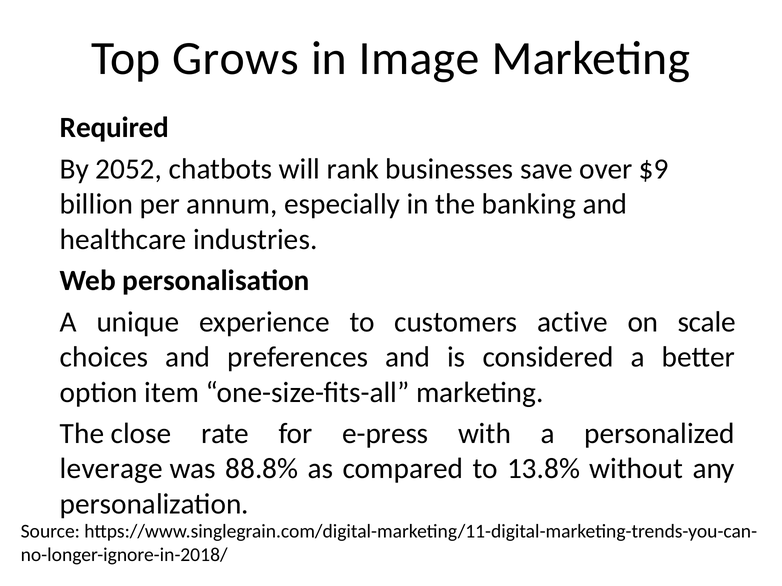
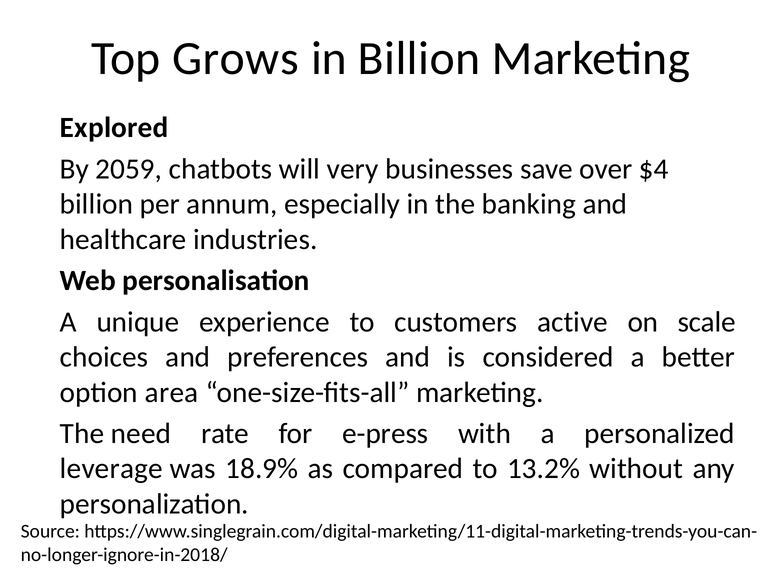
in Image: Image -> Billion
Required: Required -> Explored
2052: 2052 -> 2059
rank: rank -> very
$9: $9 -> $4
item: item -> area
close: close -> need
88.8%: 88.8% -> 18.9%
13.8%: 13.8% -> 13.2%
